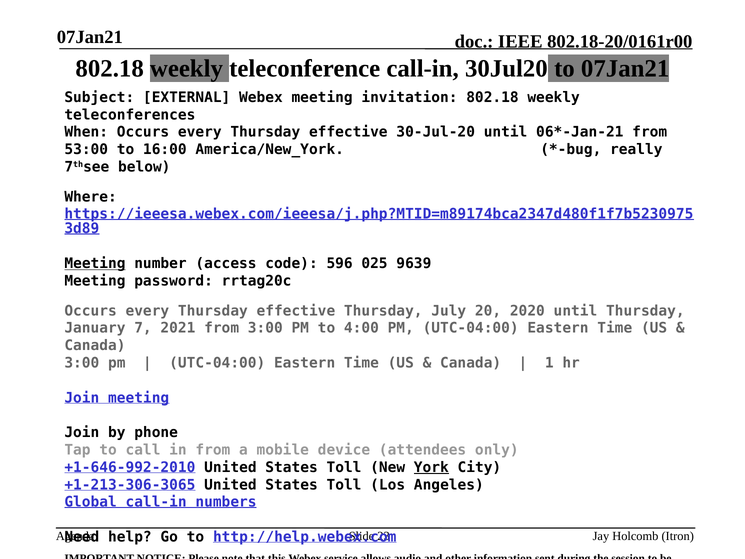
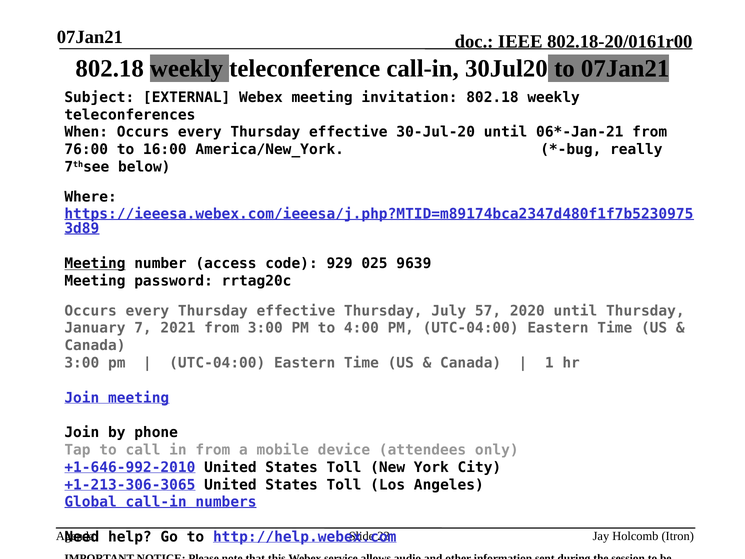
53:00: 53:00 -> 76:00
596: 596 -> 929
20: 20 -> 57
York underline: present -> none
